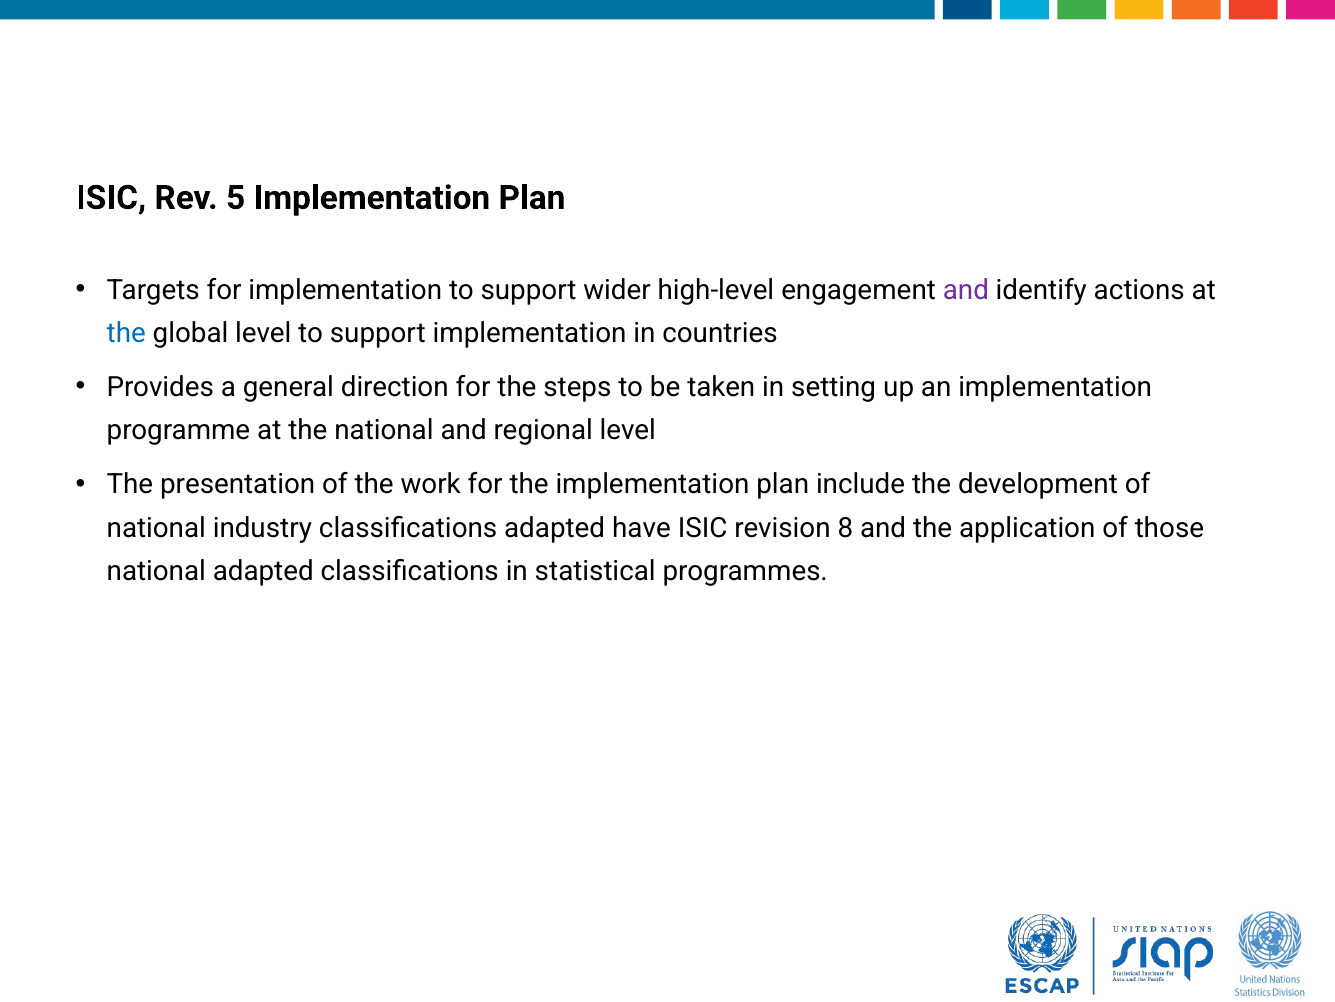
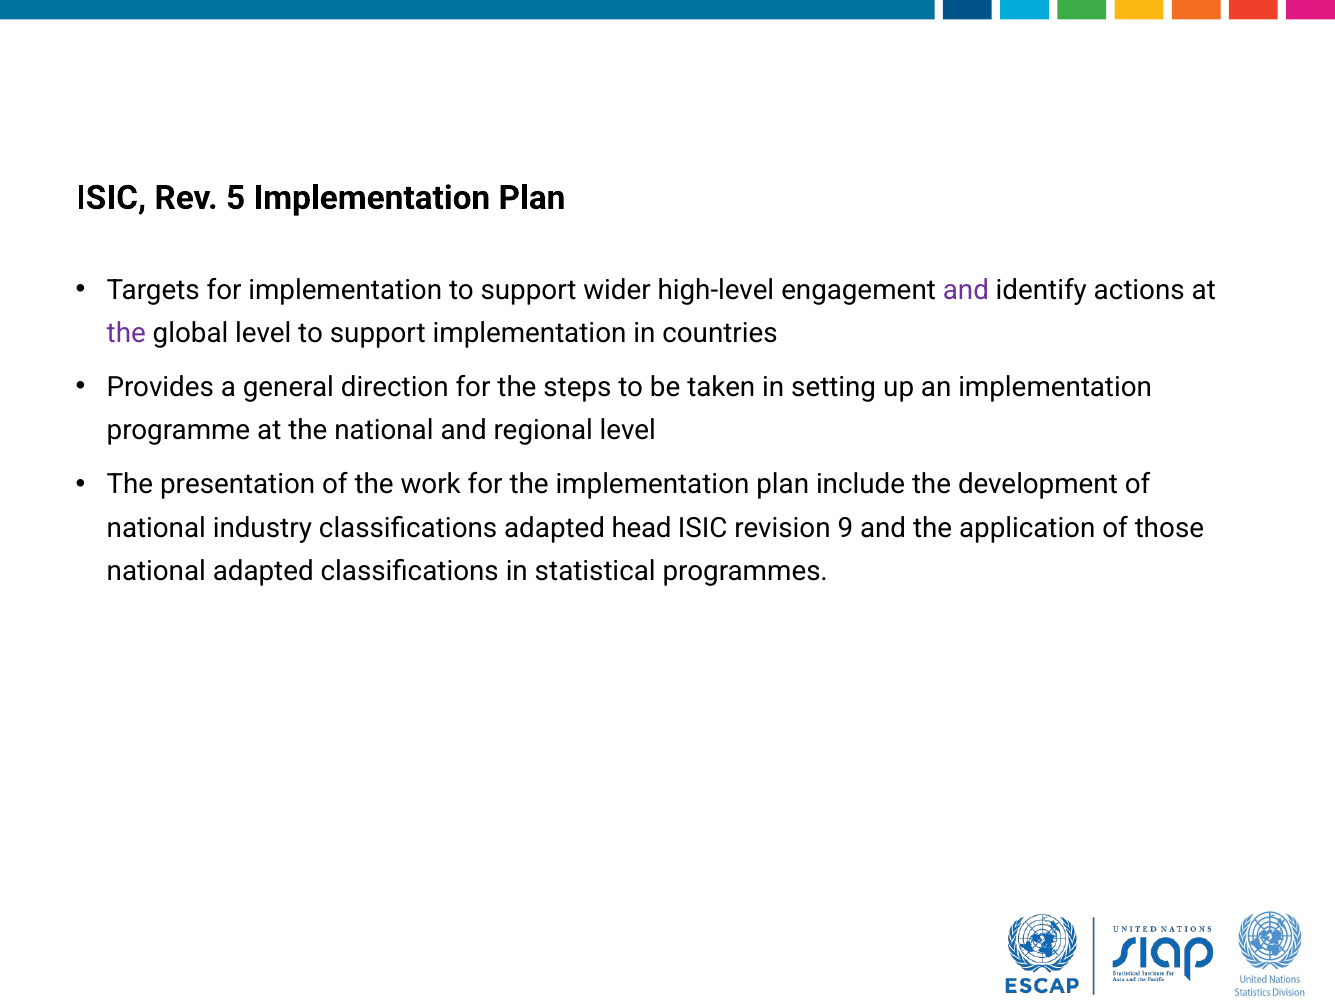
the at (126, 333) colour: blue -> purple
have: have -> head
8: 8 -> 9
